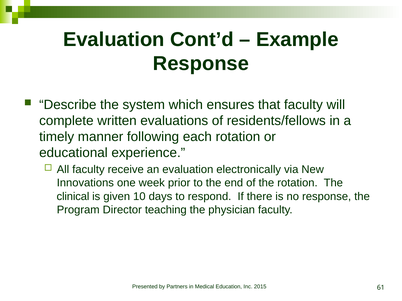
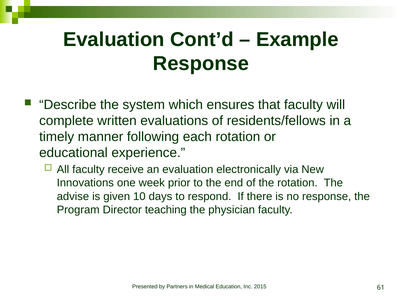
clinical: clinical -> advise
